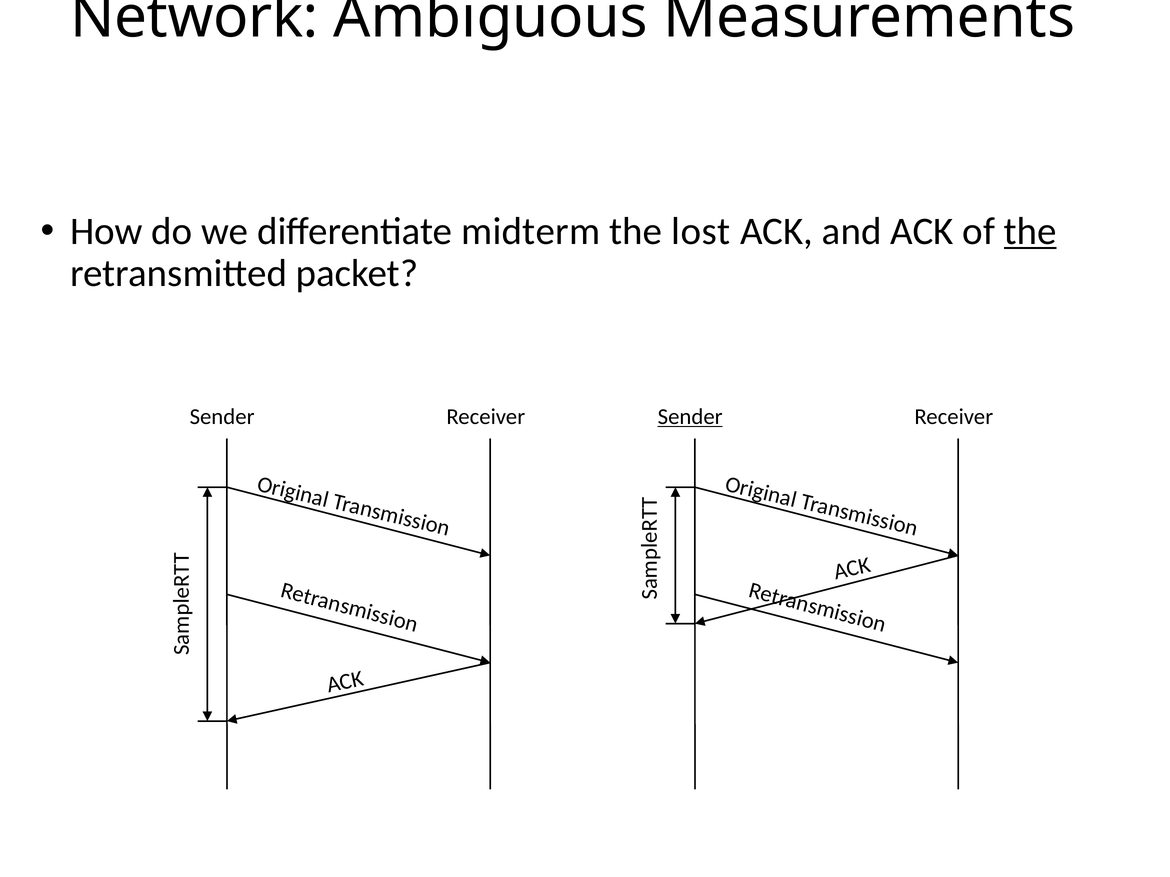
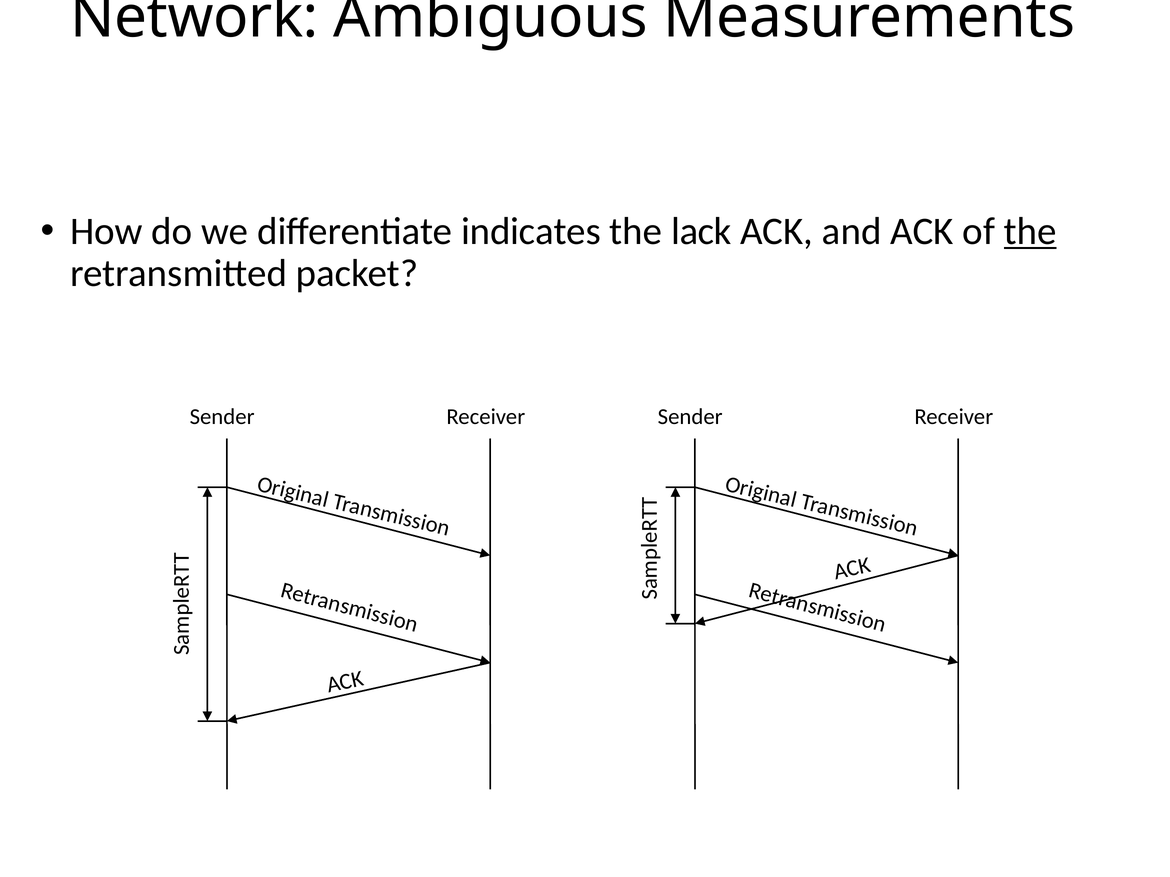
midterm: midterm -> indicates
lost: lost -> lack
Sender at (690, 417) underline: present -> none
